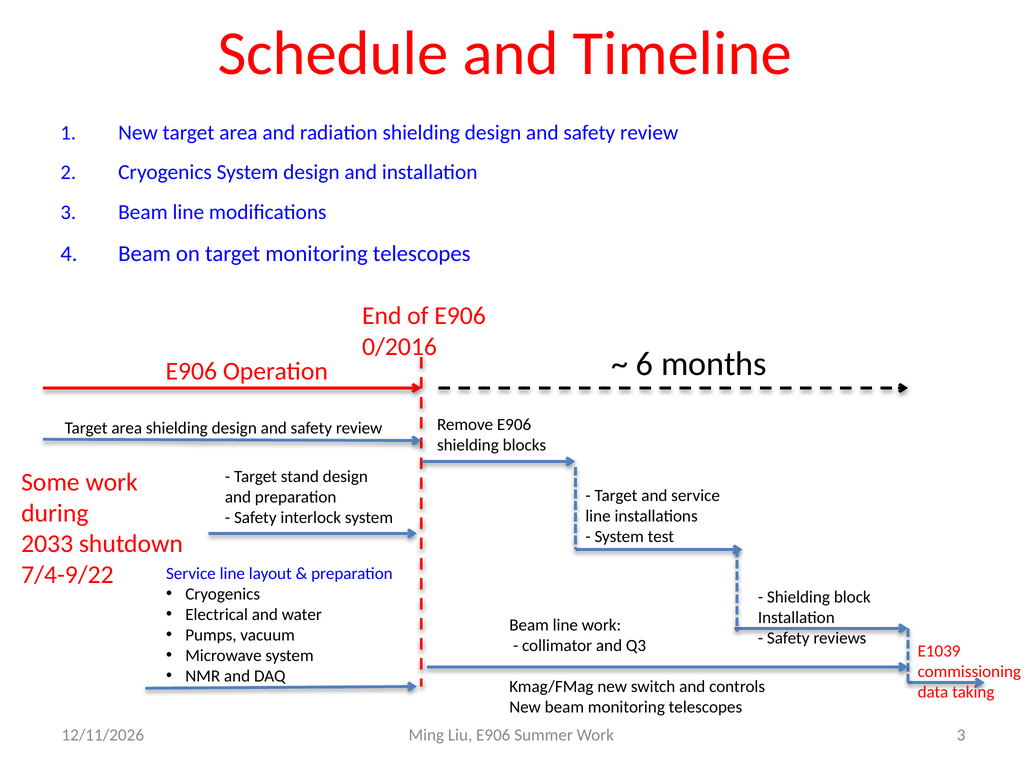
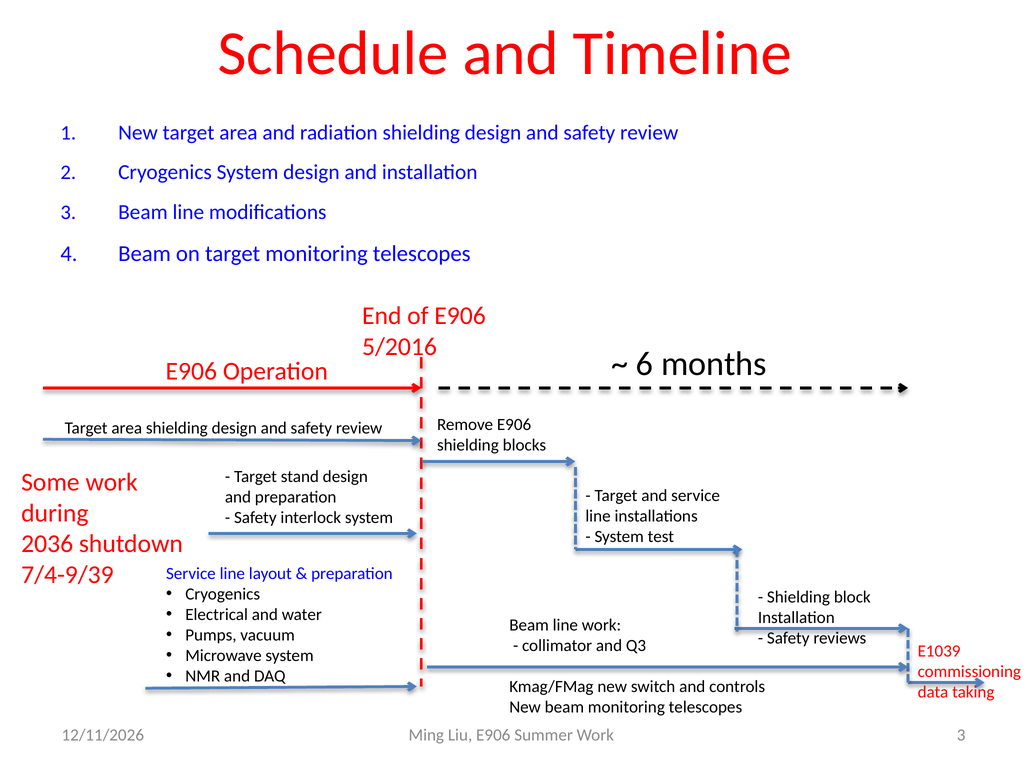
0/2016: 0/2016 -> 5/2016
2033: 2033 -> 2036
7/4-9/22: 7/4-9/22 -> 7/4-9/39
